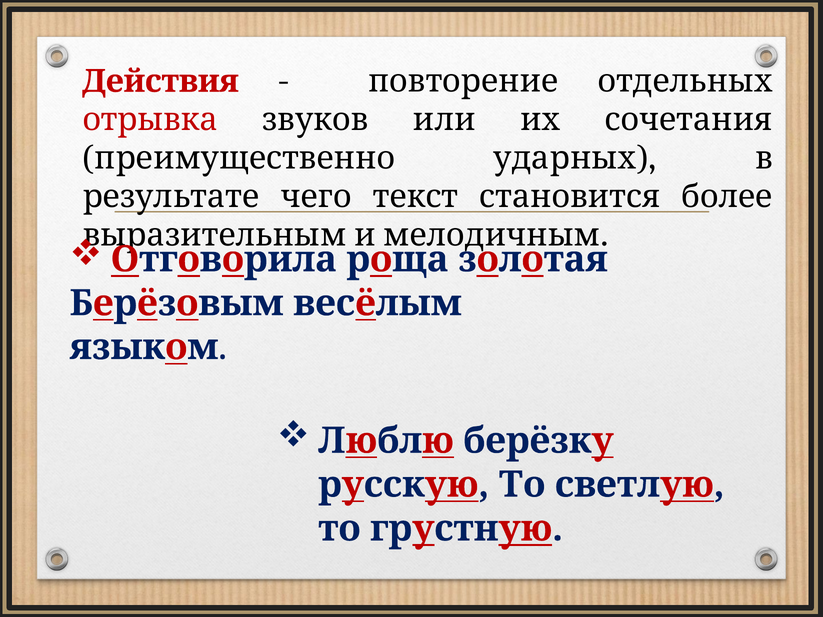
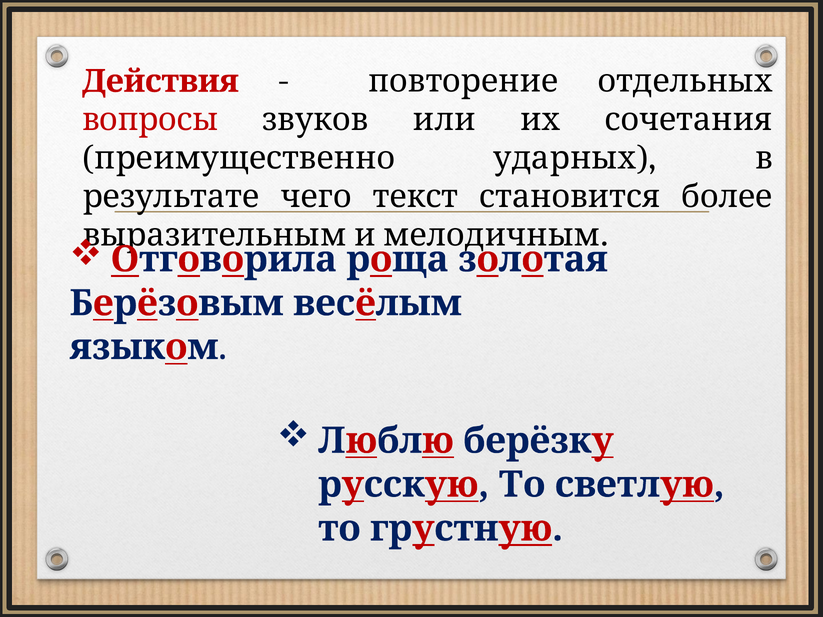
отрывка: отрывка -> вопросы
